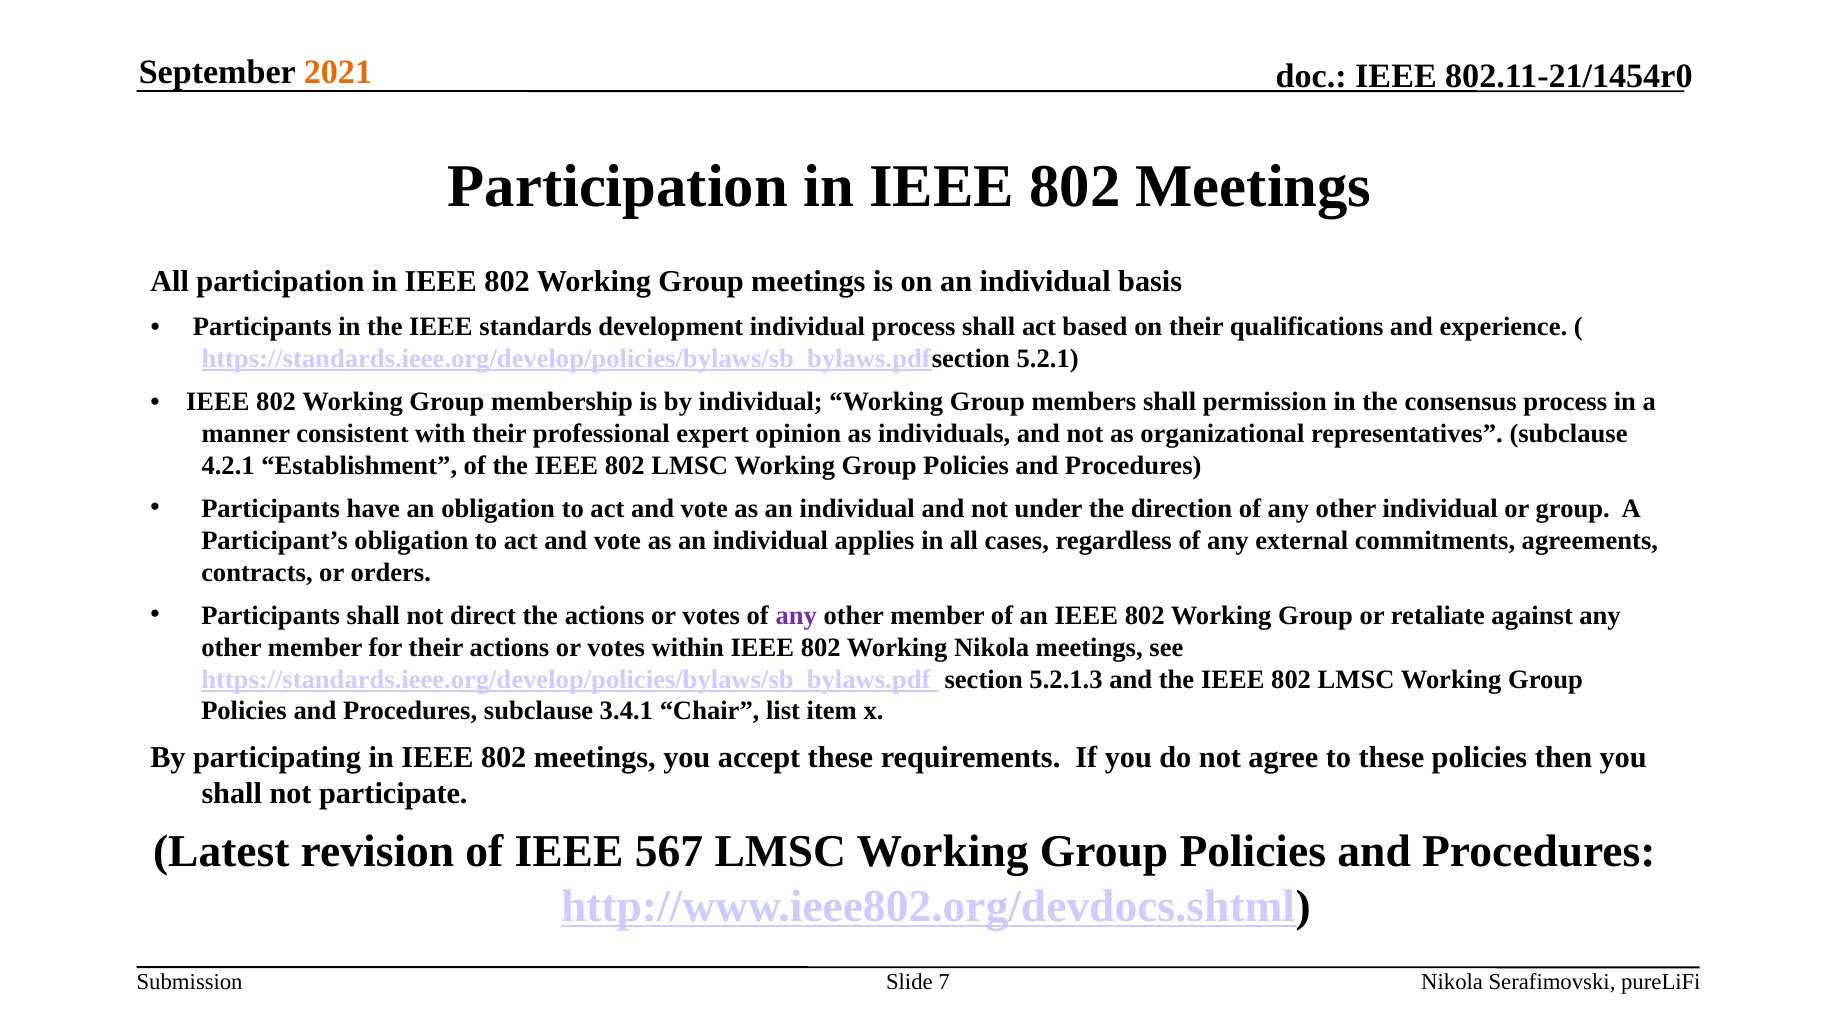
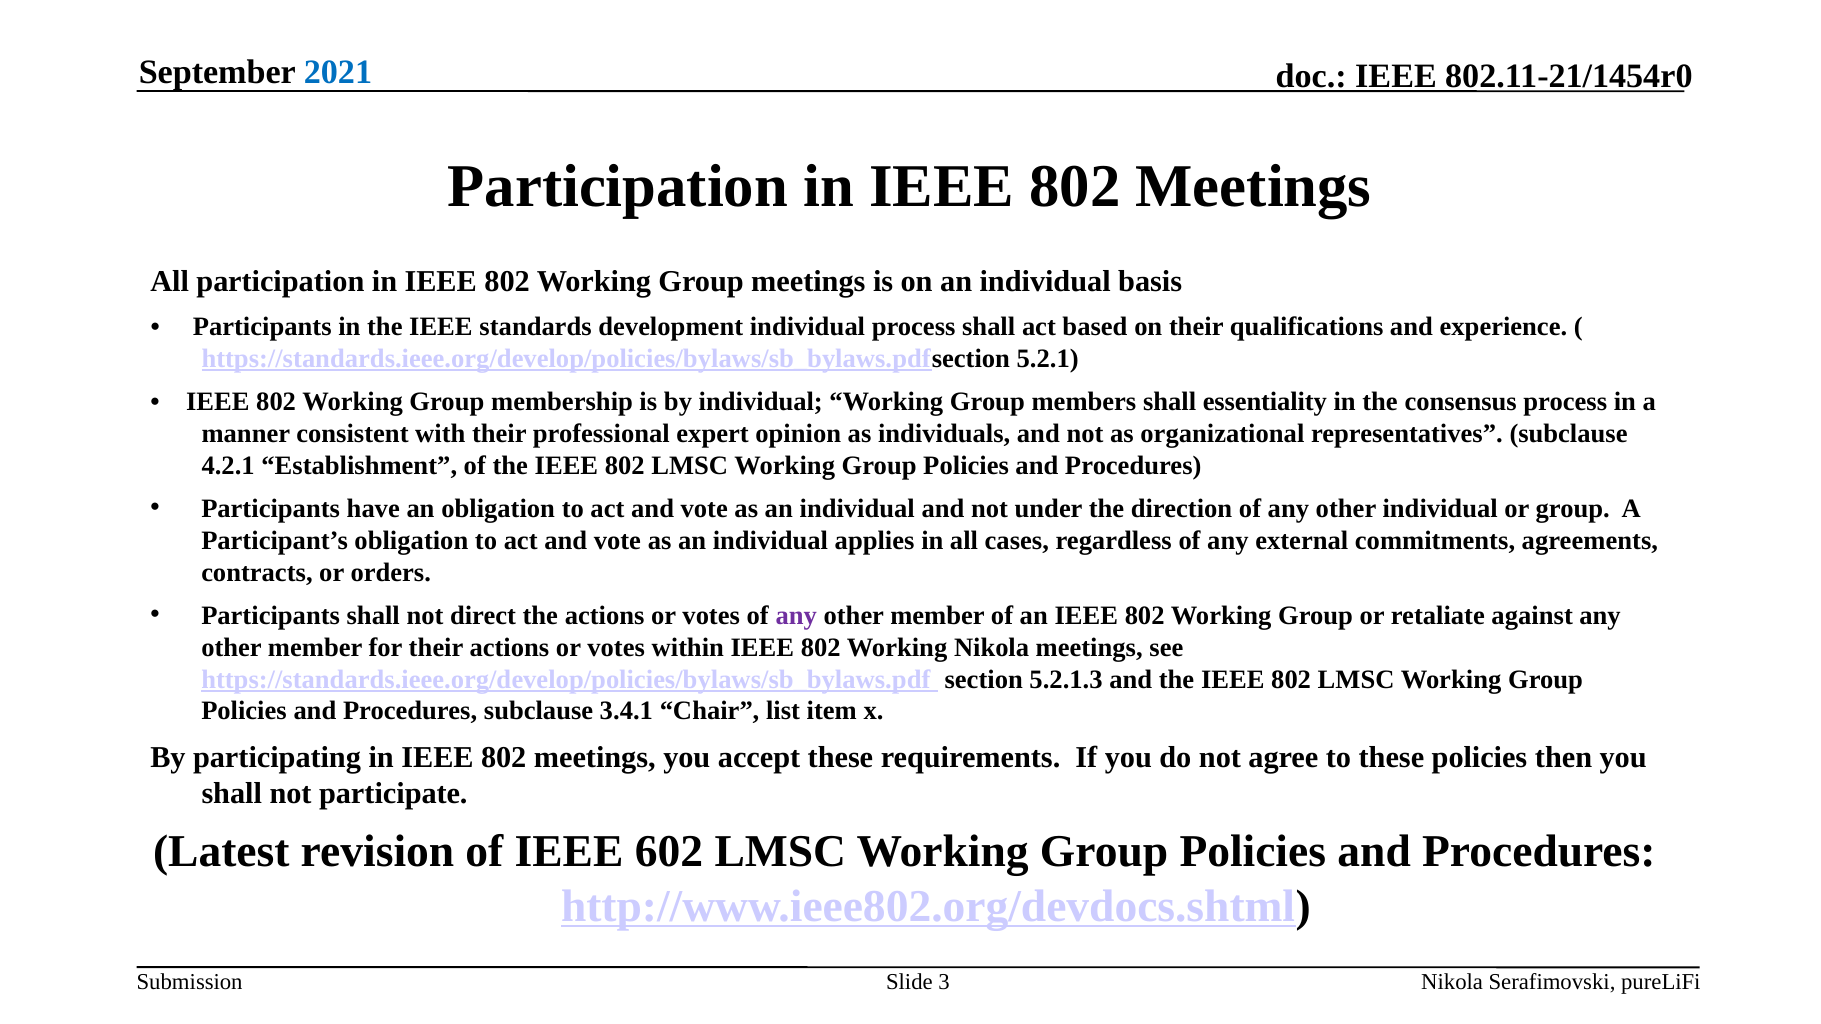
2021 colour: orange -> blue
permission: permission -> essentiality
567: 567 -> 602
7: 7 -> 3
